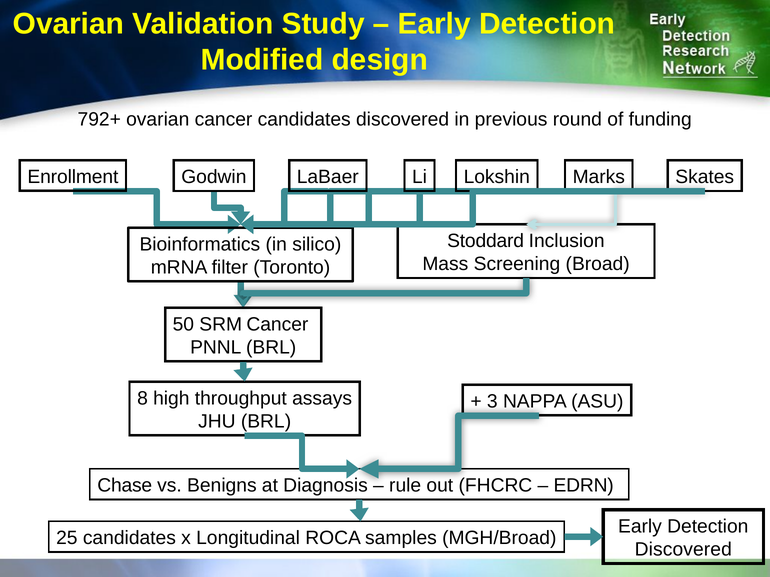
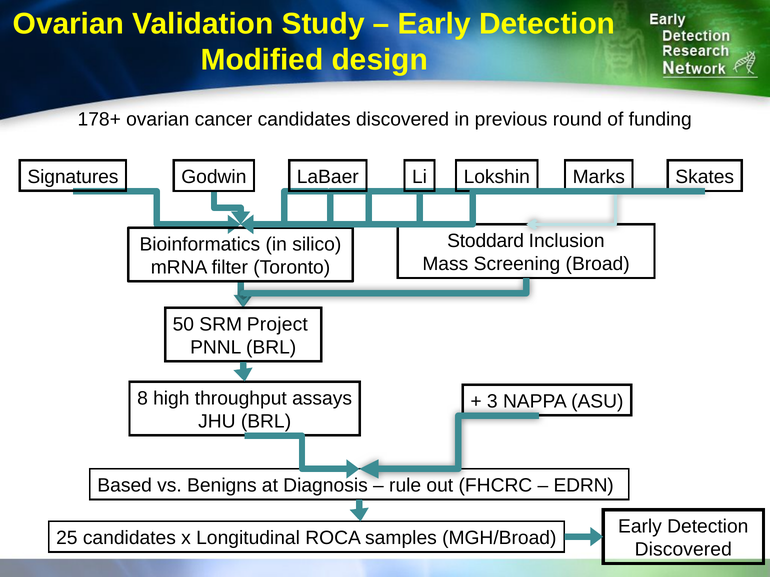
792+: 792+ -> 178+
Enrollment: Enrollment -> Signatures
SRM Cancer: Cancer -> Project
Chase: Chase -> Based
